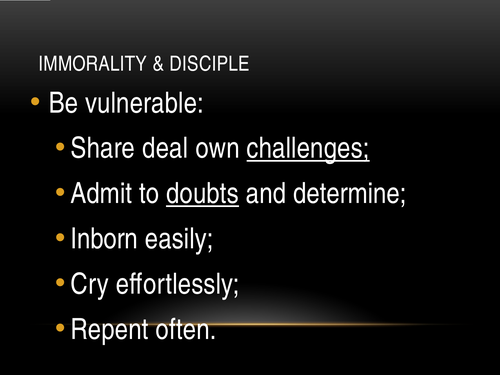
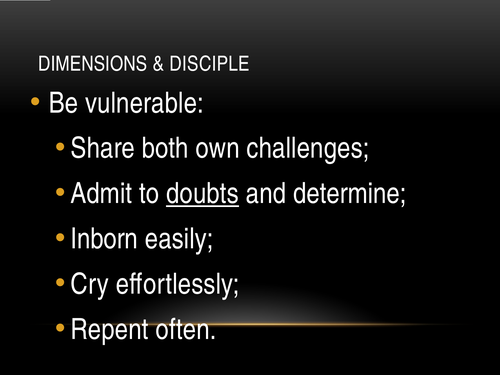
IMMORALITY: IMMORALITY -> DIMENSIONS
deal: deal -> both
challenges underline: present -> none
